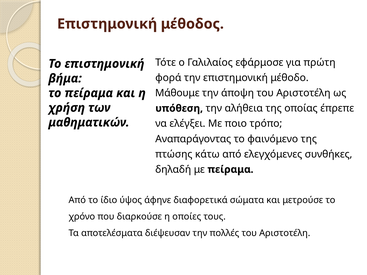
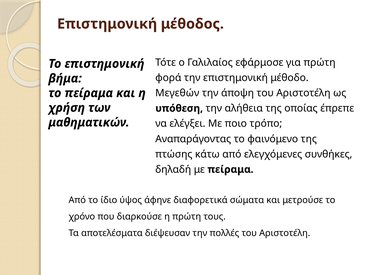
Μάθουμε: Μάθουμε -> Μεγεθών
η οποίες: οποίες -> πρώτη
